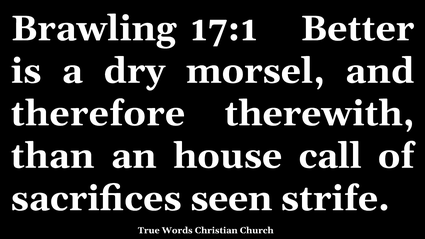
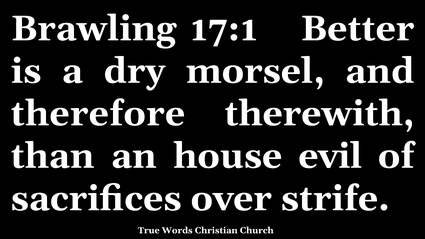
call: call -> evil
seen: seen -> over
